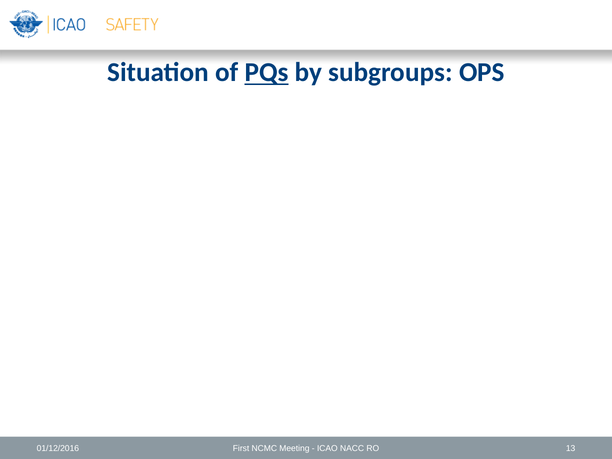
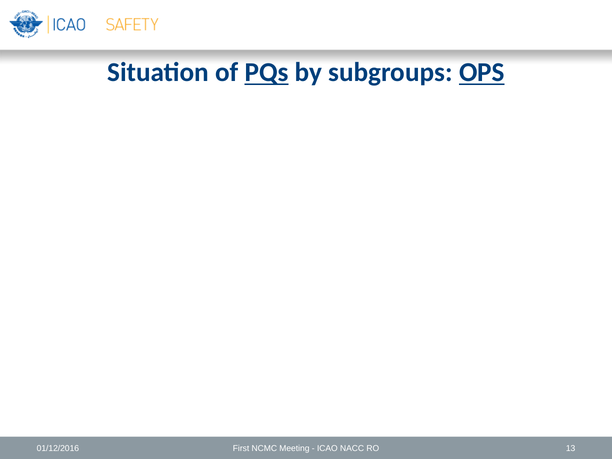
OPS underline: none -> present
